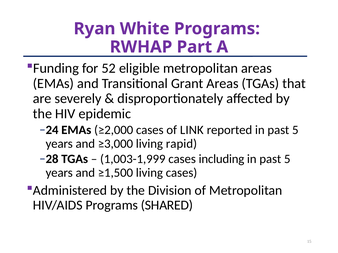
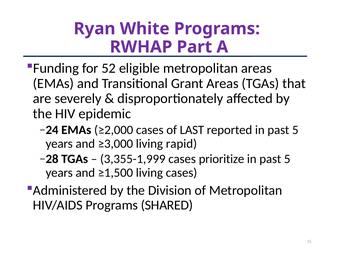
LINK: LINK -> LAST
1,003-1,999: 1,003-1,999 -> 3,355-1,999
including: including -> prioritize
